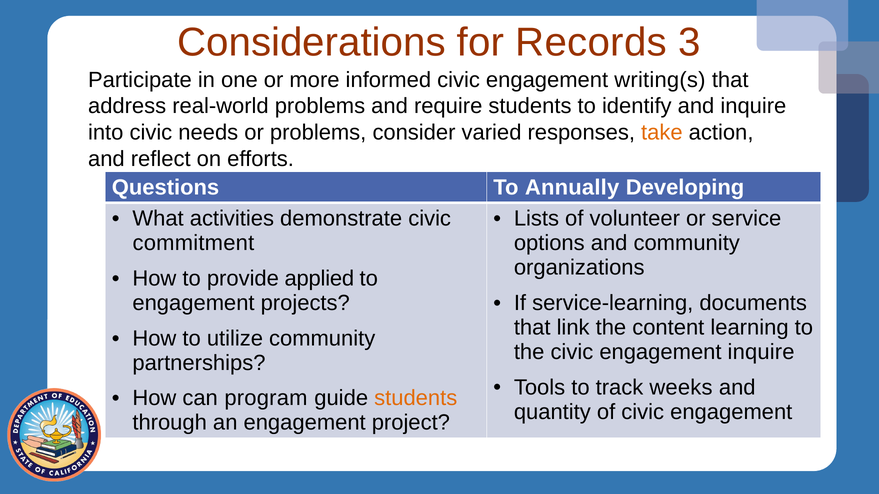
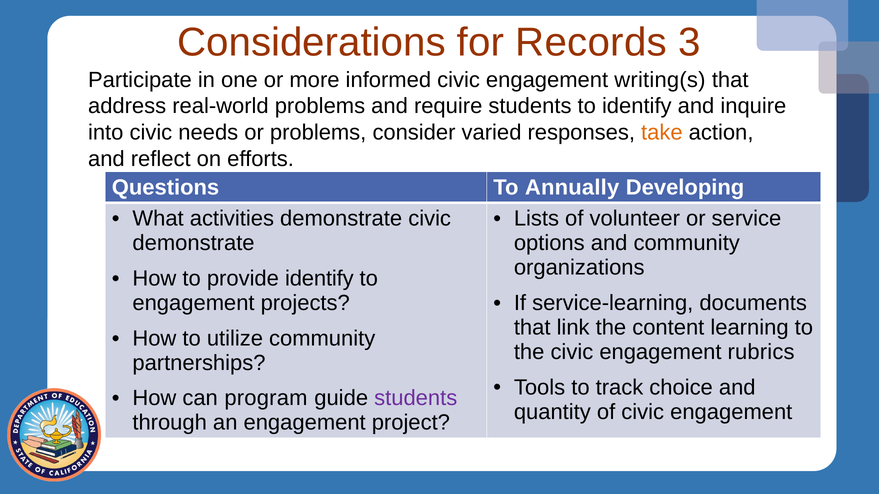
commitment at (193, 243): commitment -> demonstrate
provide applied: applied -> identify
engagement inquire: inquire -> rubrics
weeks: weeks -> choice
students at (416, 399) colour: orange -> purple
